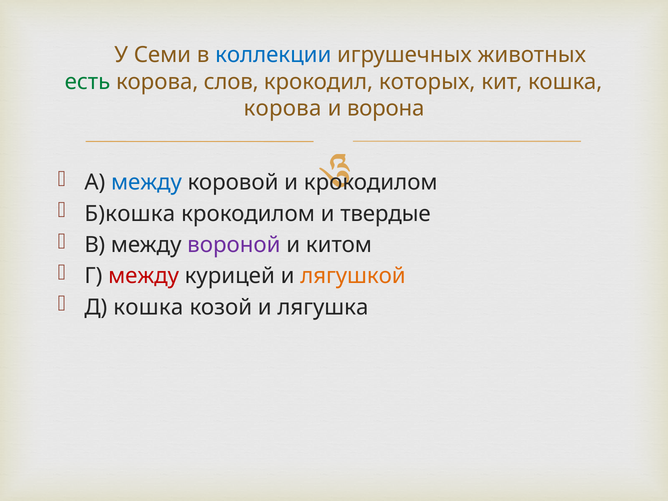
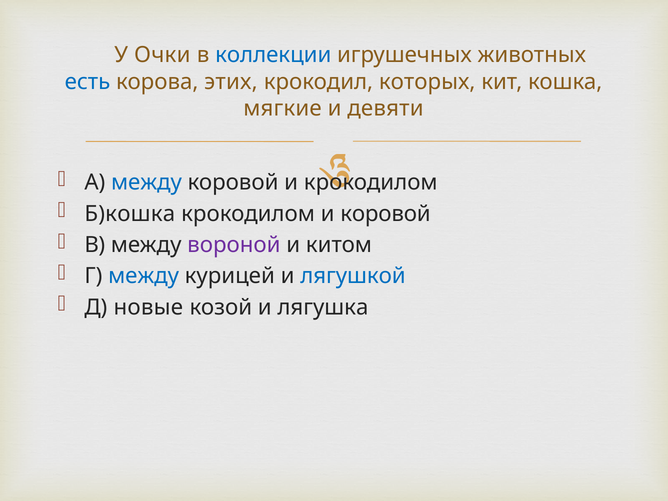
Семи: Семи -> Очки
есть colour: green -> blue
слов: слов -> этих
корова at (282, 108): корова -> мягкие
ворона: ворона -> девяти
и твердые: твердые -> коровой
между at (144, 276) colour: red -> blue
лягушкой colour: orange -> blue
Д кошка: кошка -> новые
